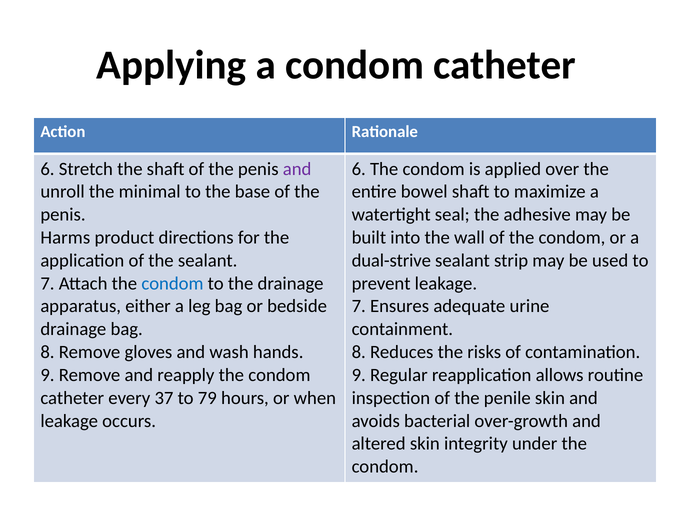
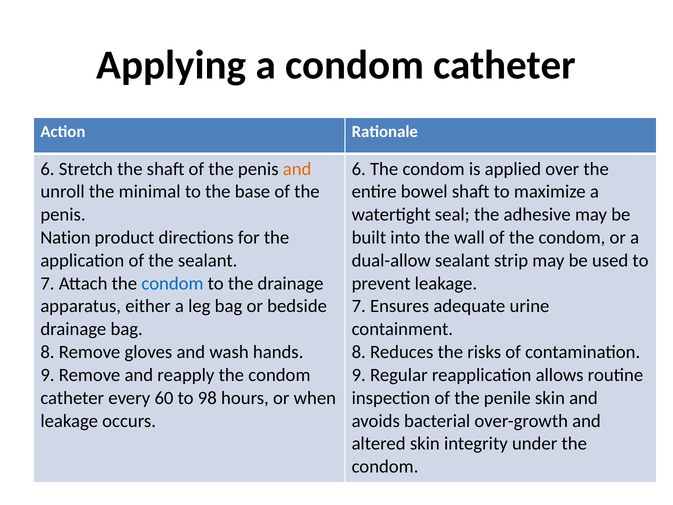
and at (297, 169) colour: purple -> orange
Harms: Harms -> Nation
dual-strive: dual-strive -> dual-allow
37: 37 -> 60
79: 79 -> 98
